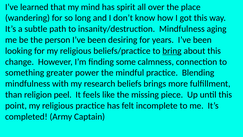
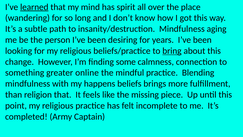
learned underline: none -> present
power: power -> online
research: research -> happens
religion peel: peel -> that
